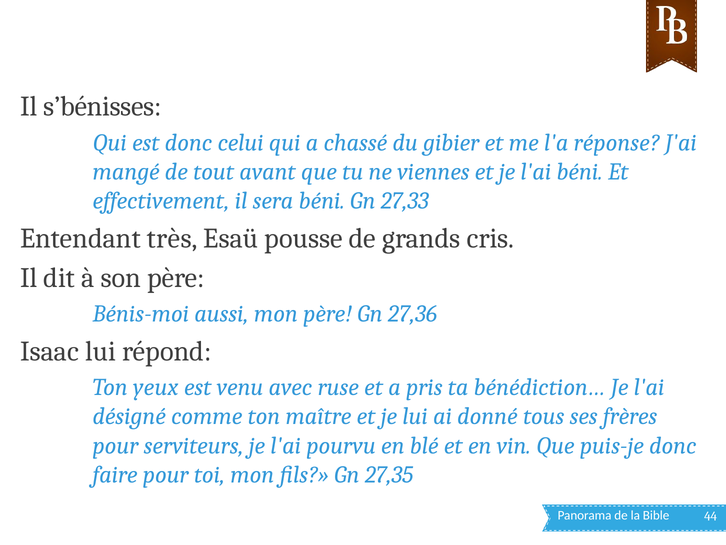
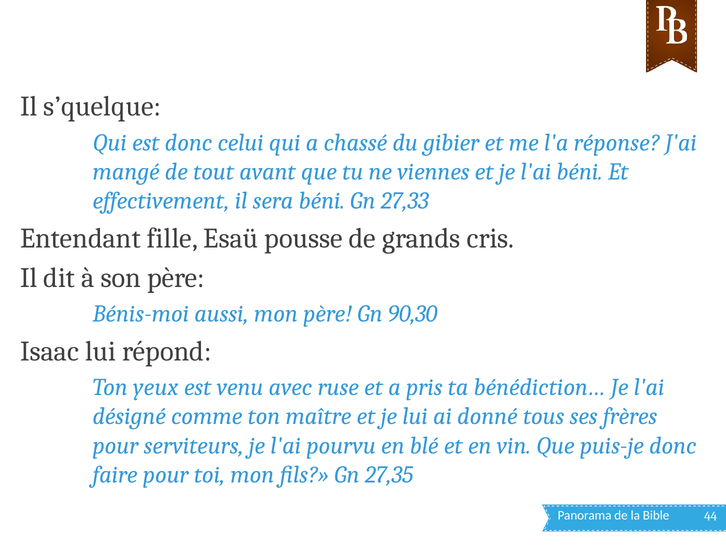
s’bénisses: s’bénisses -> s’quelque
très: très -> fille
27,36: 27,36 -> 90,30
